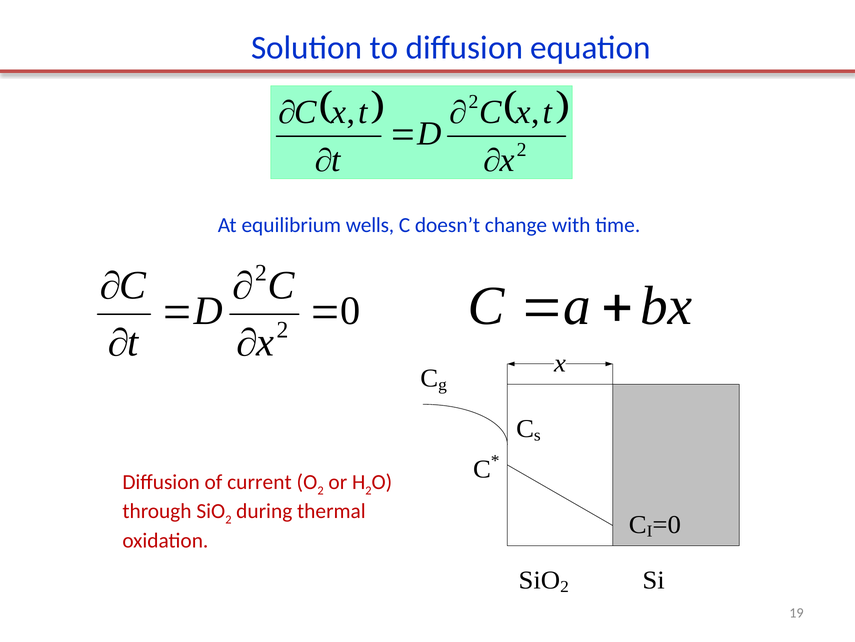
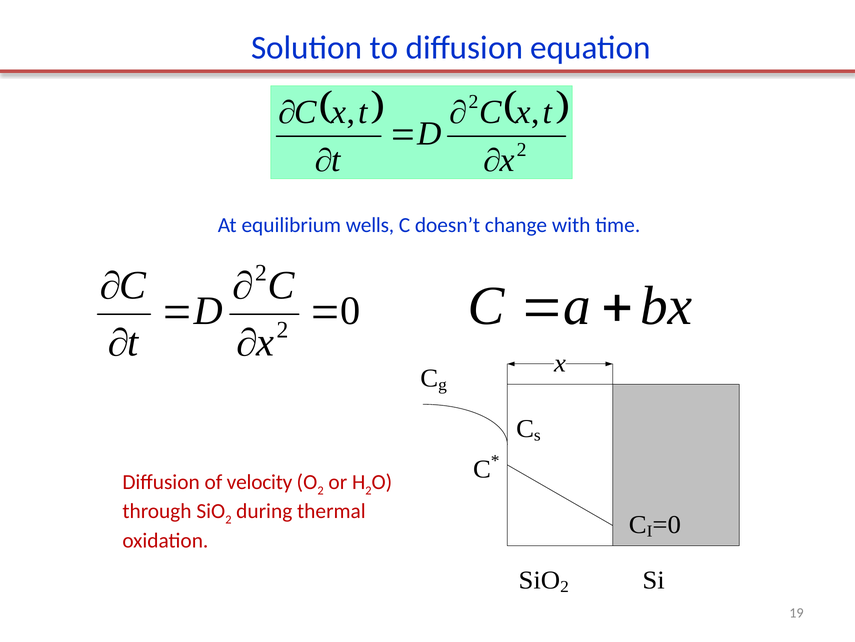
current: current -> velocity
